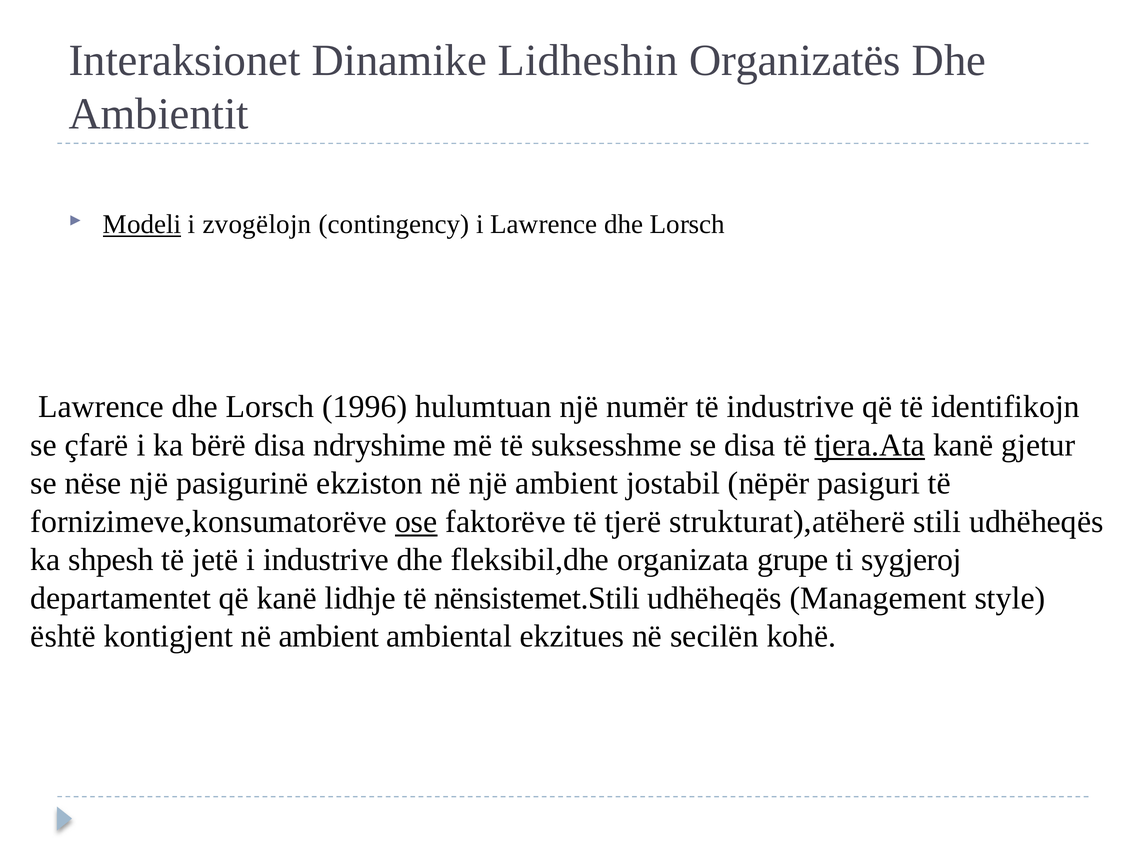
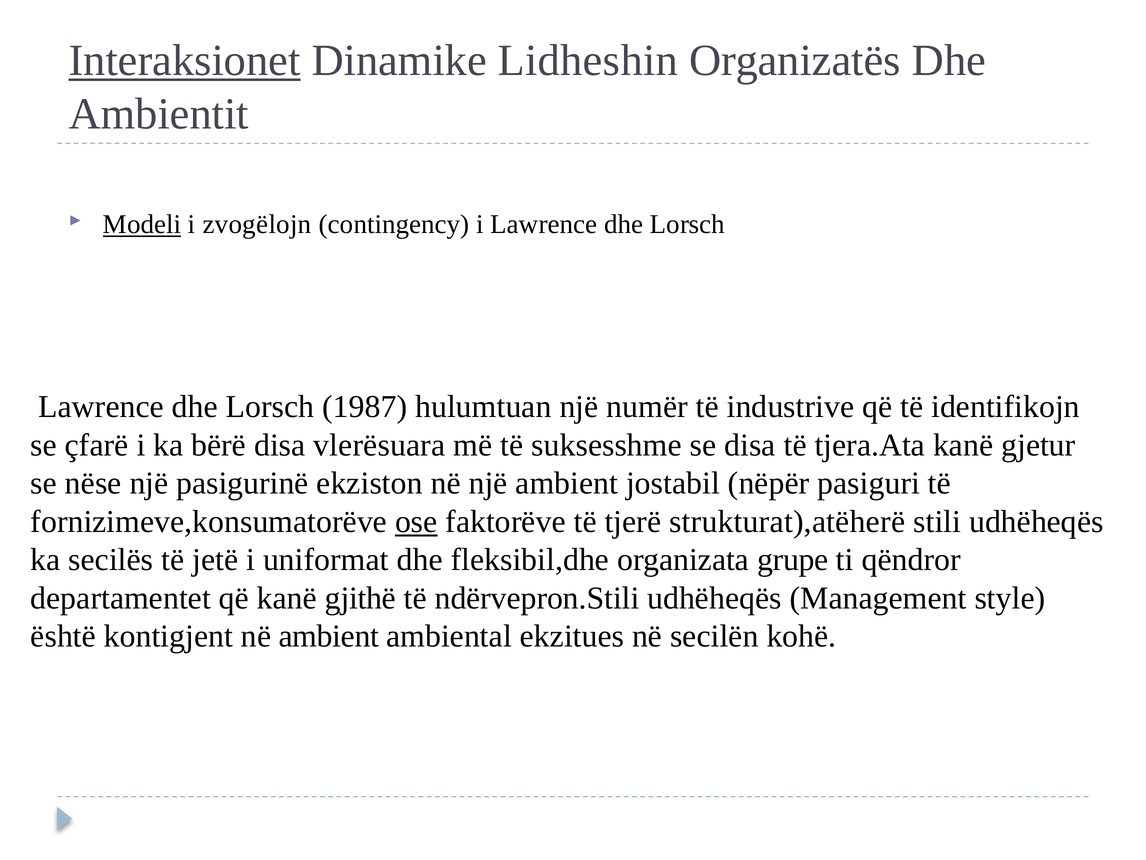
Interaksionet underline: none -> present
1996: 1996 -> 1987
ndryshime: ndryshime -> vlerësuara
tjera.Ata underline: present -> none
shpesh: shpesh -> secilës
i industrive: industrive -> uniformat
sygjeroj: sygjeroj -> qëndror
lidhje: lidhje -> gjithë
nënsistemet.Stili: nënsistemet.Stili -> ndërvepron.Stili
